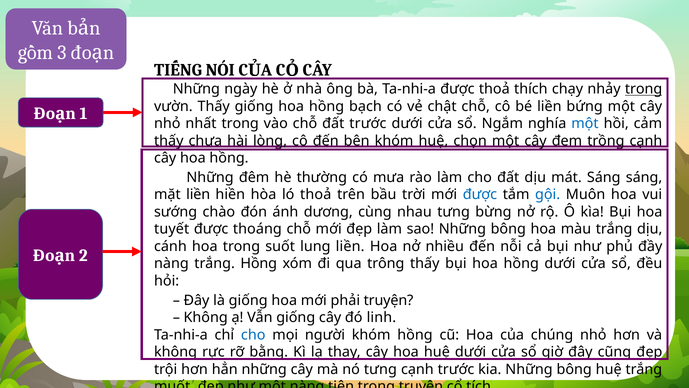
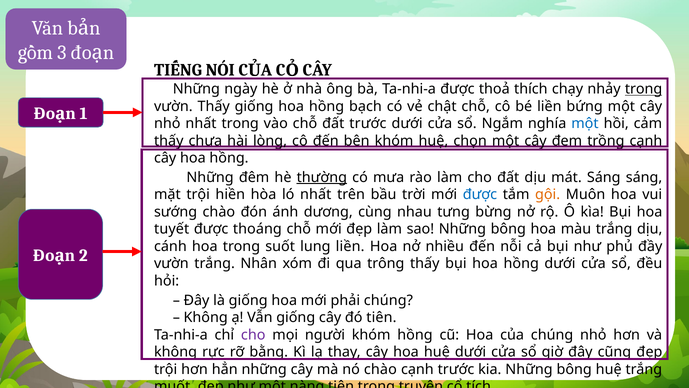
thường underline: none -> present
mặt liền: liền -> trội
ló thoả: thoả -> nhất
gội colour: blue -> orange
nàng at (171, 263): nàng -> vườn
trắng Hồng: Hồng -> Nhân
phải truyện: truyện -> chúng
đó linh: linh -> tiên
cho at (253, 334) colour: blue -> purple
nó tưng: tưng -> chào
